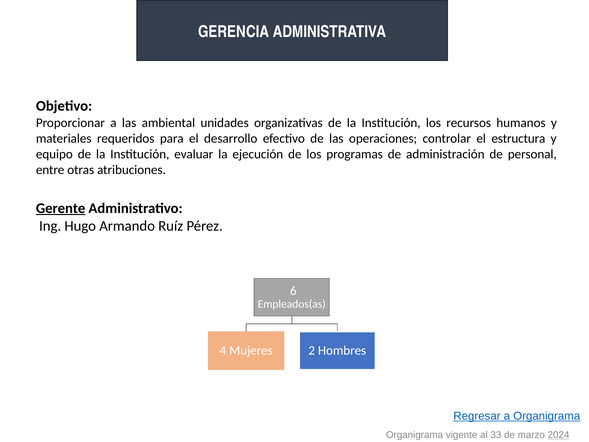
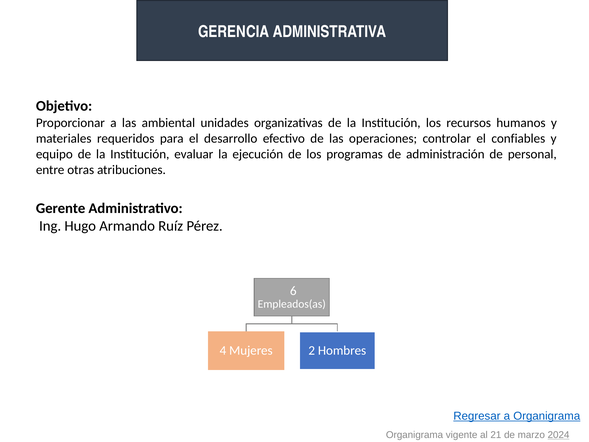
estructura: estructura -> confiables
Gerente underline: present -> none
33: 33 -> 21
